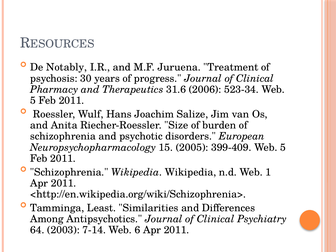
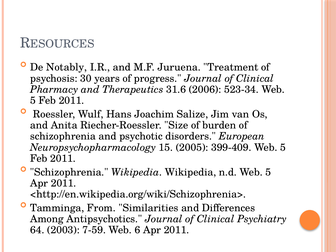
n.d Web 1: 1 -> 5
Least: Least -> From
7-14: 7-14 -> 7-59
